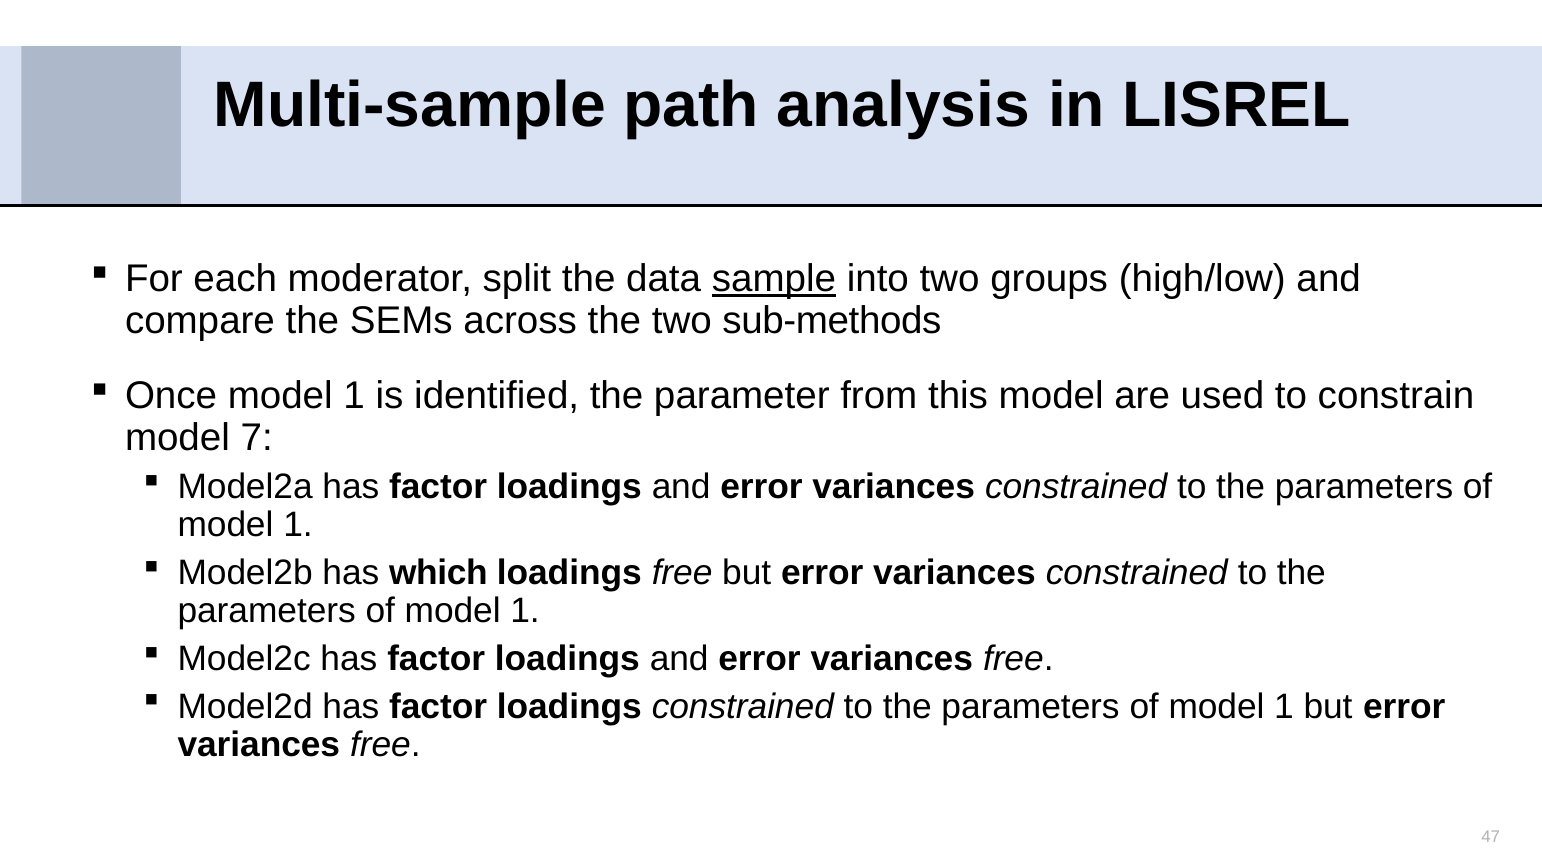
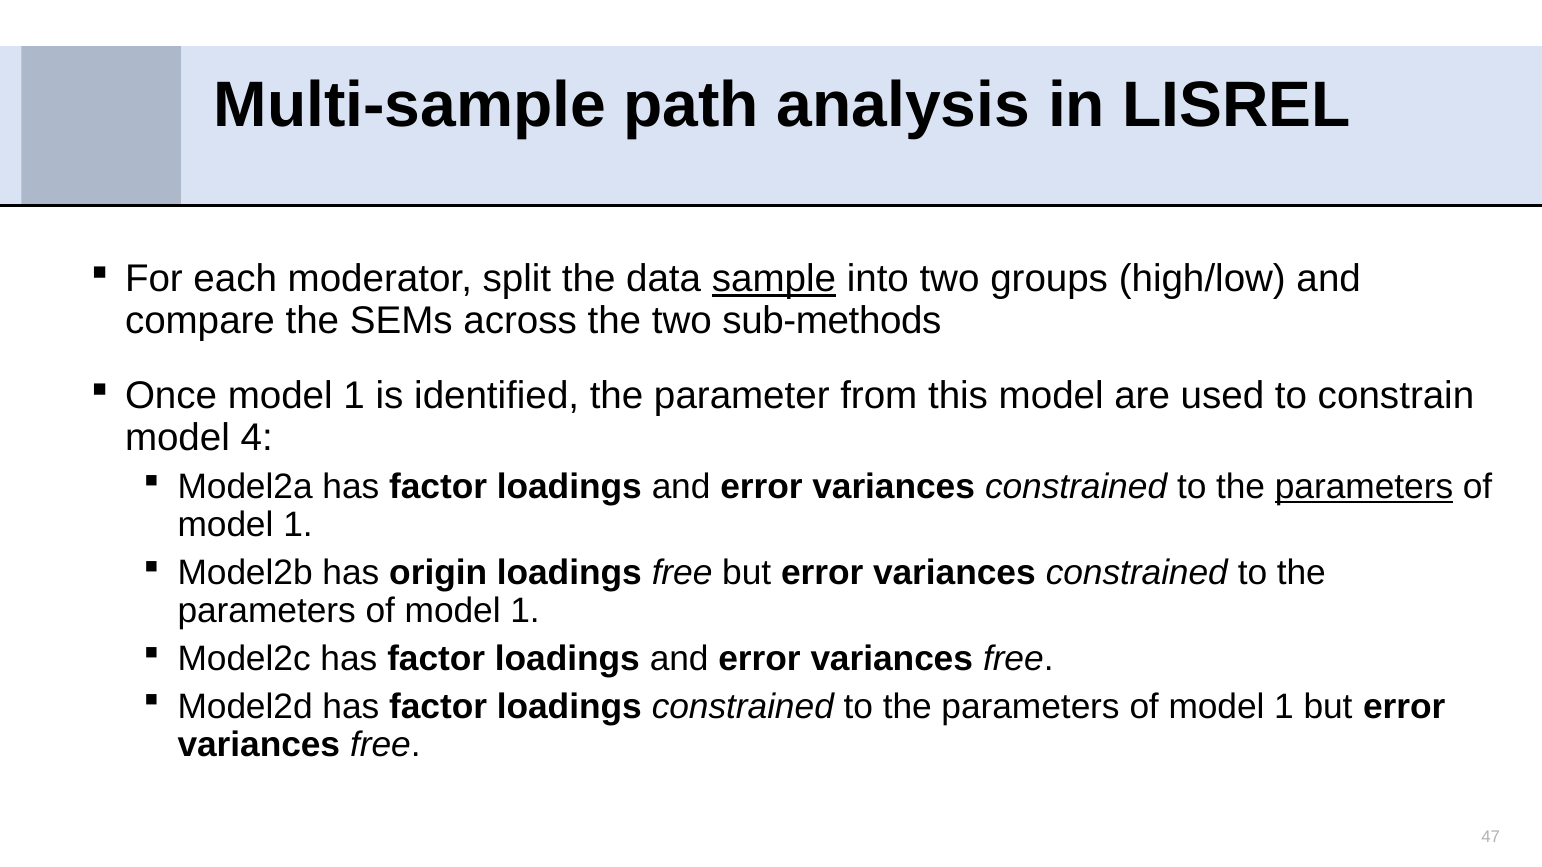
7: 7 -> 4
parameters at (1364, 487) underline: none -> present
which: which -> origin
